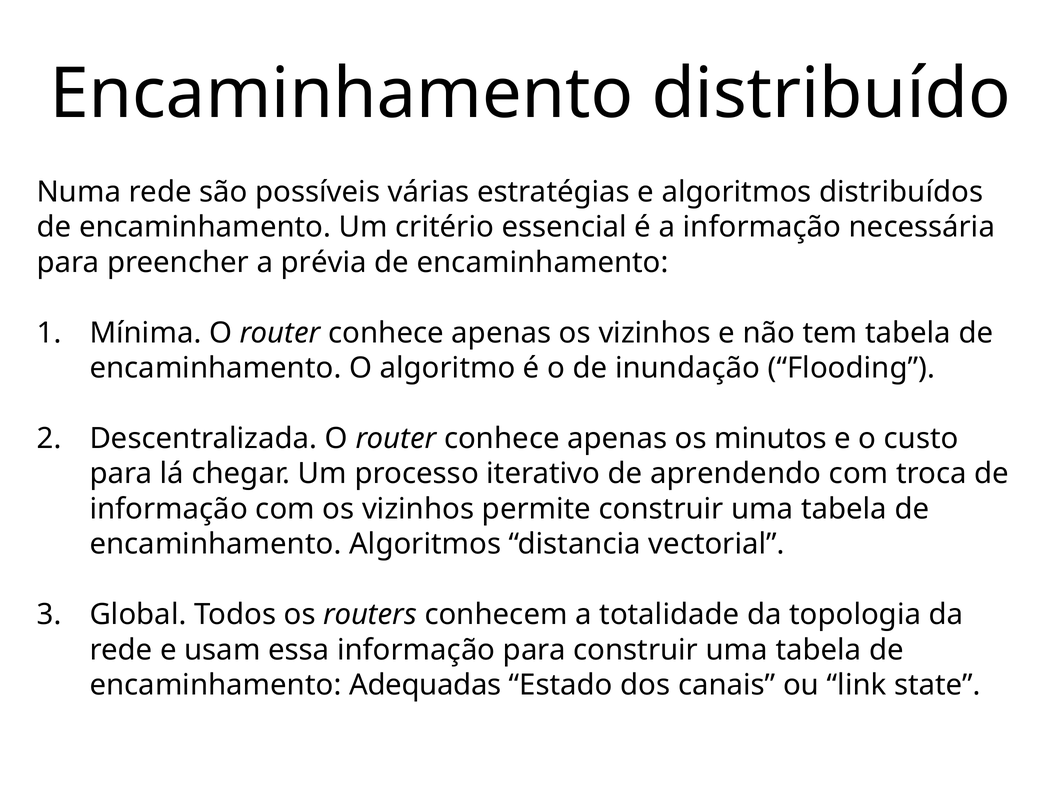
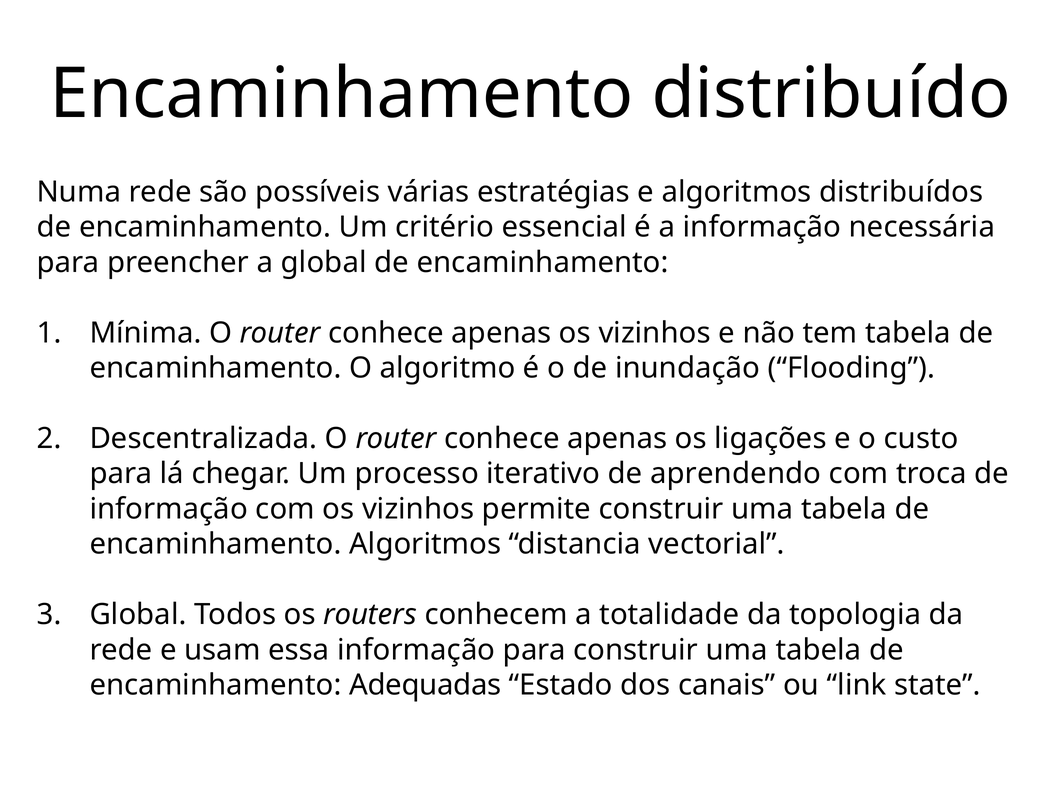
a prévia: prévia -> global
minutos: minutos -> ligações
